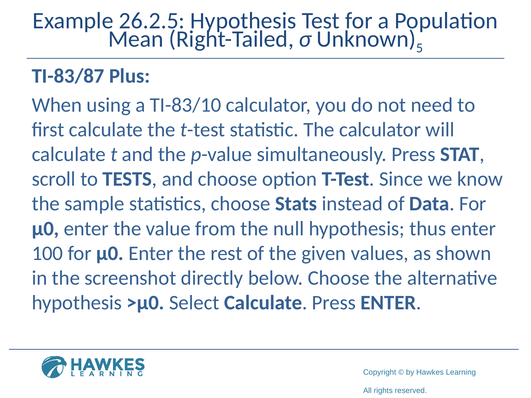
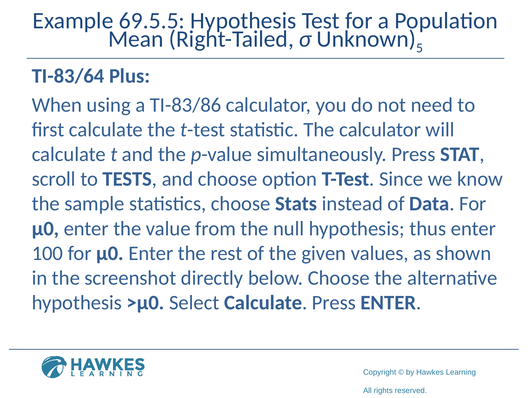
26.2.5: 26.2.5 -> 69.5.5
TI-83/87: TI-83/87 -> TI-83/64
TI-83/10: TI-83/10 -> TI-83/86
